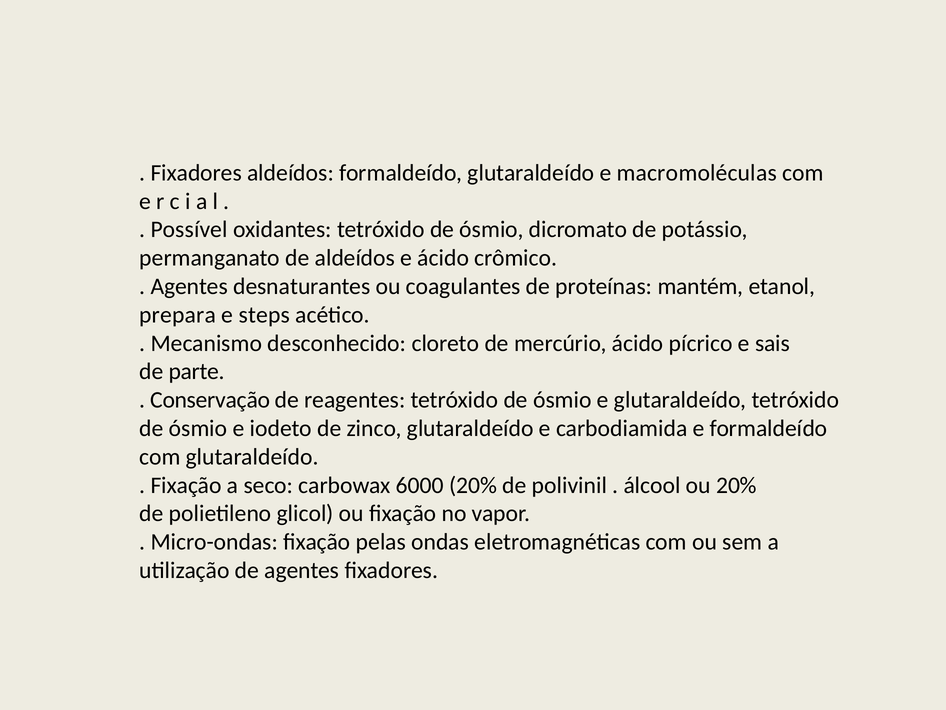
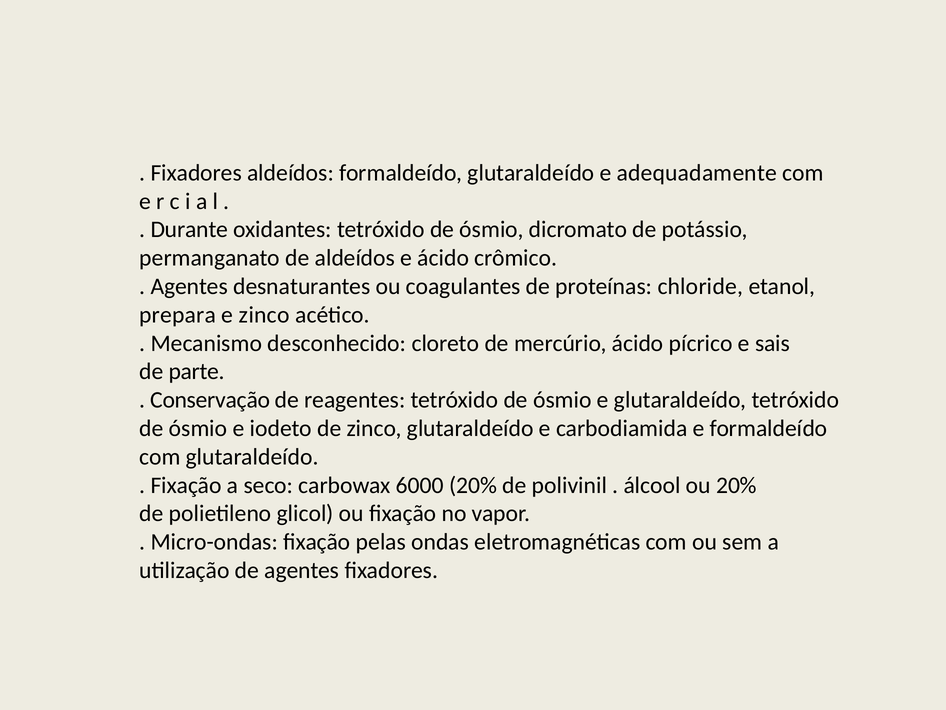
macromoléculas: macromoléculas -> adequadamente
Possível: Possível -> Durante
mantém: mantém -> chloride
e steps: steps -> zinco
